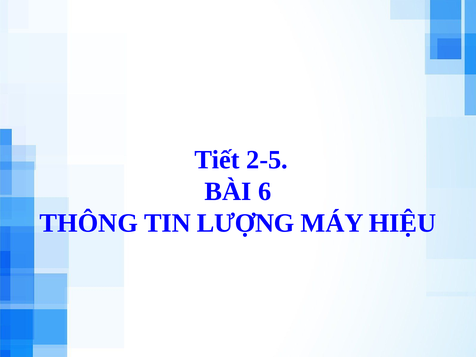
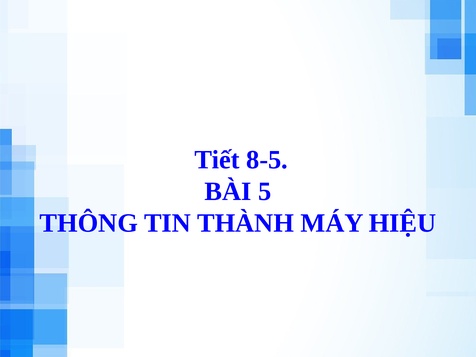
2-5: 2-5 -> 8-5
6: 6 -> 5
LƯỢNG: LƯỢNG -> THÀNH
